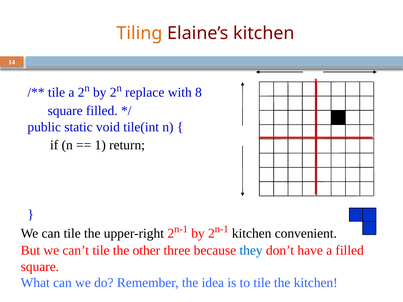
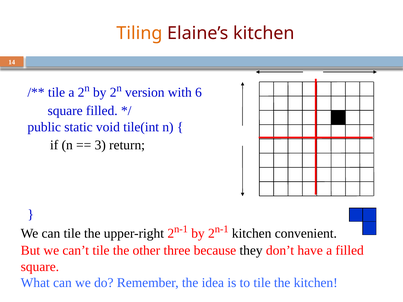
replace: replace -> version
8: 8 -> 6
1: 1 -> 3
they colour: blue -> black
